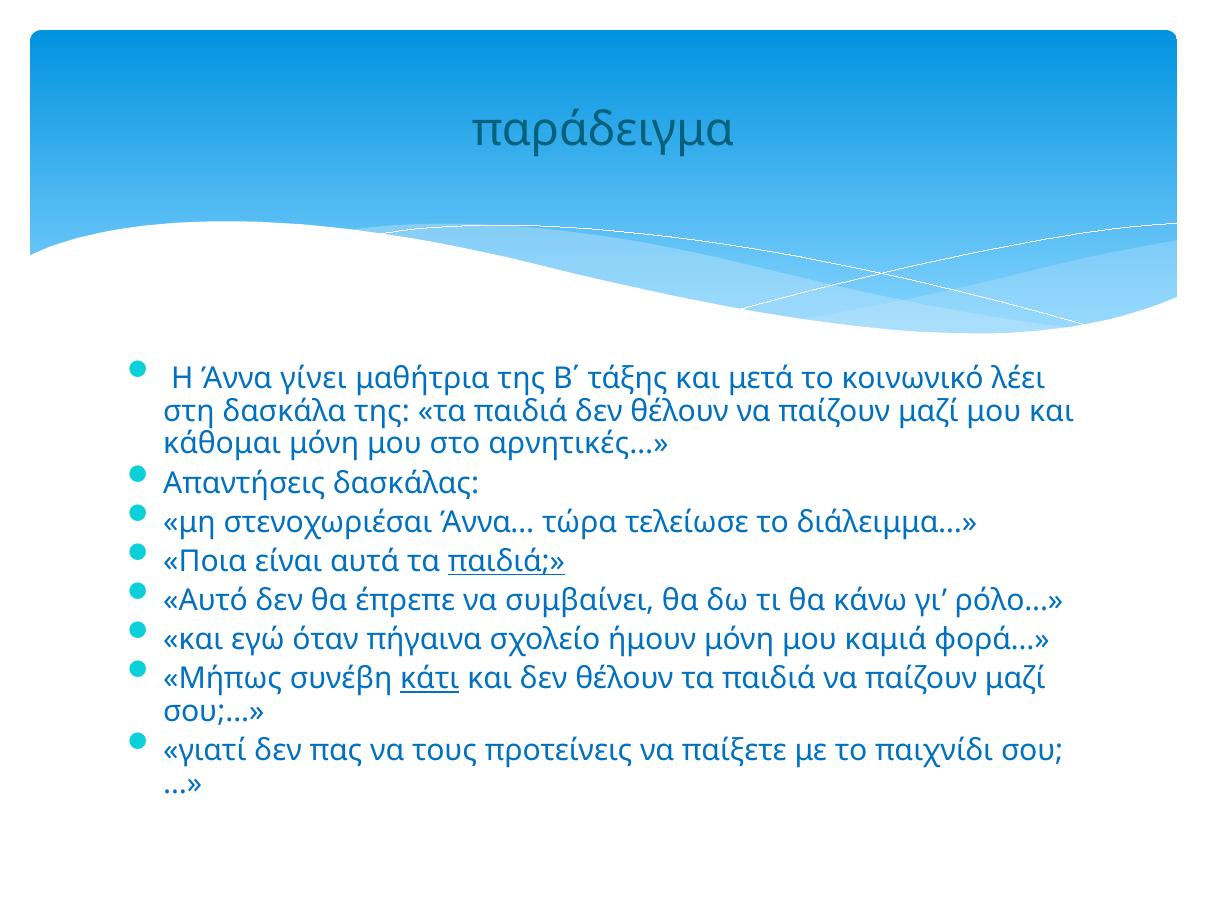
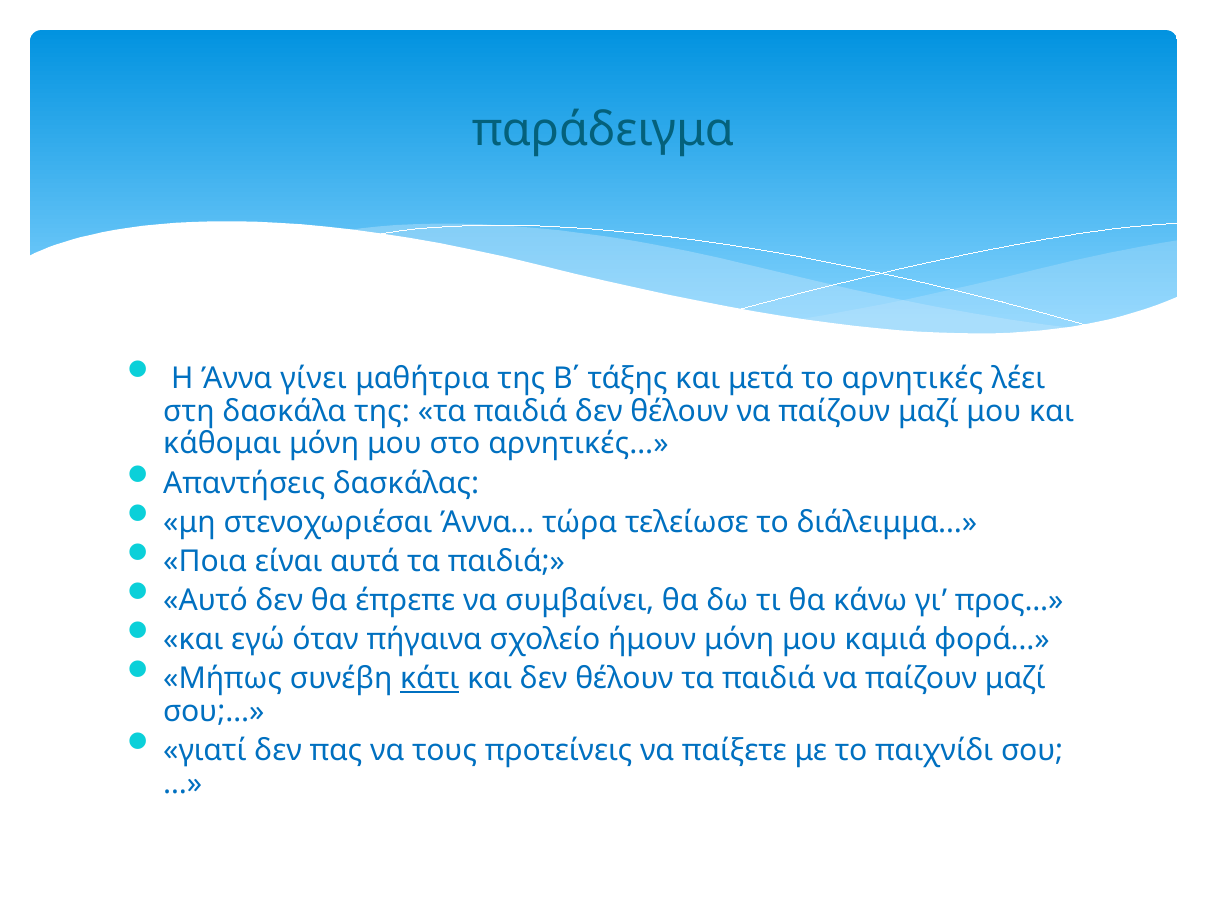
κοινωνικό: κοινωνικό -> αρνητικές
παιδιά at (506, 562) underline: present -> none
ρόλο: ρόλο -> προς
